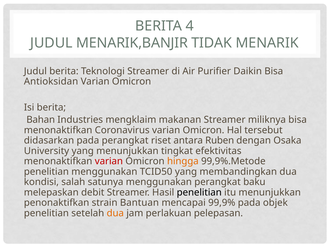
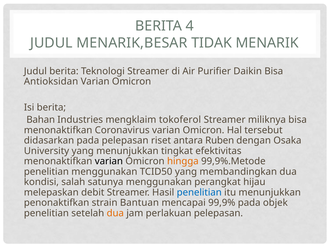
MENARIK,BANJIR: MENARIK,BANJIR -> MENARIK,BESAR
makanan: makanan -> tokoferol
pada perangkat: perangkat -> pelepasan
varian at (109, 162) colour: red -> black
baku: baku -> hijau
penelitian at (199, 193) colour: black -> blue
